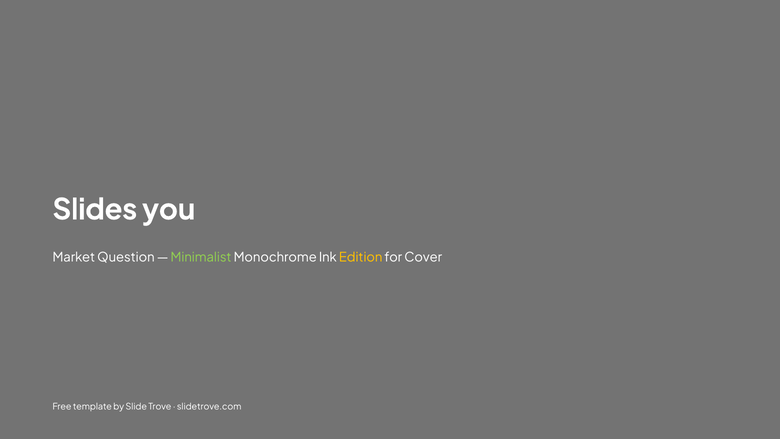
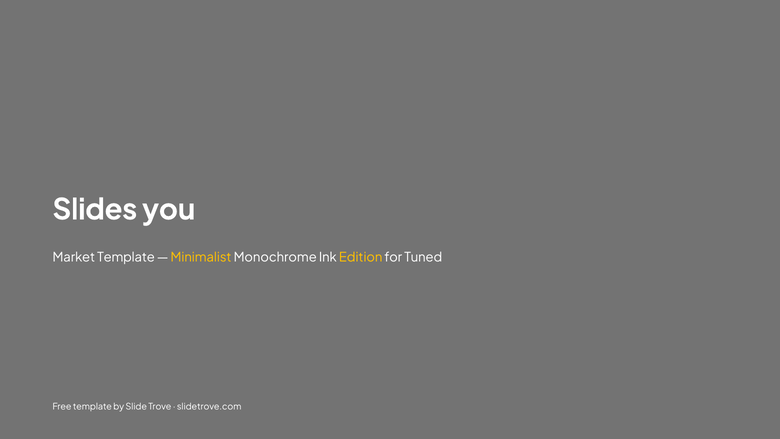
Market Question: Question -> Template
Minimalist colour: light green -> yellow
Cover: Cover -> Tuned
